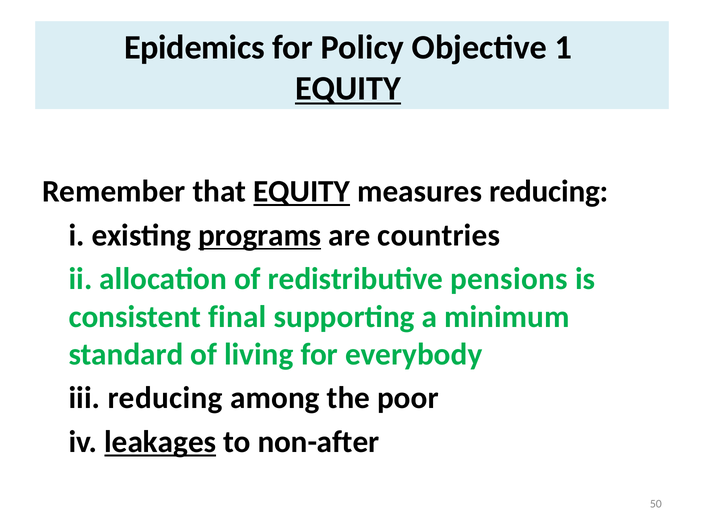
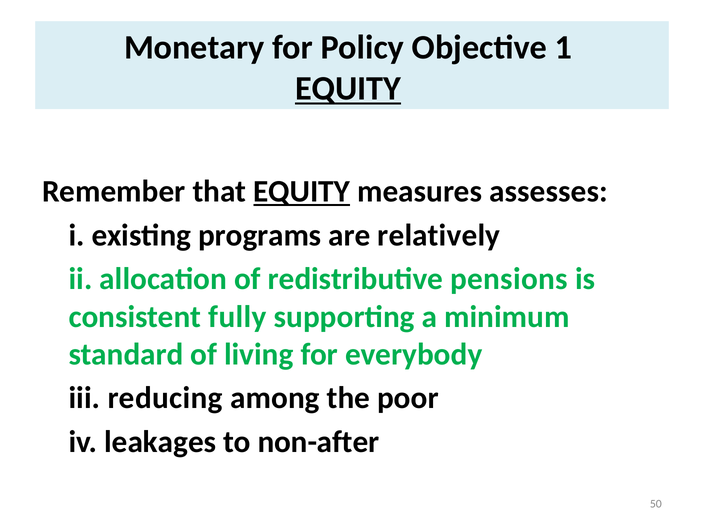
Epidemics: Epidemics -> Monetary
measures reducing: reducing -> assesses
programs underline: present -> none
countries: countries -> relatively
final: final -> fully
leakages underline: present -> none
